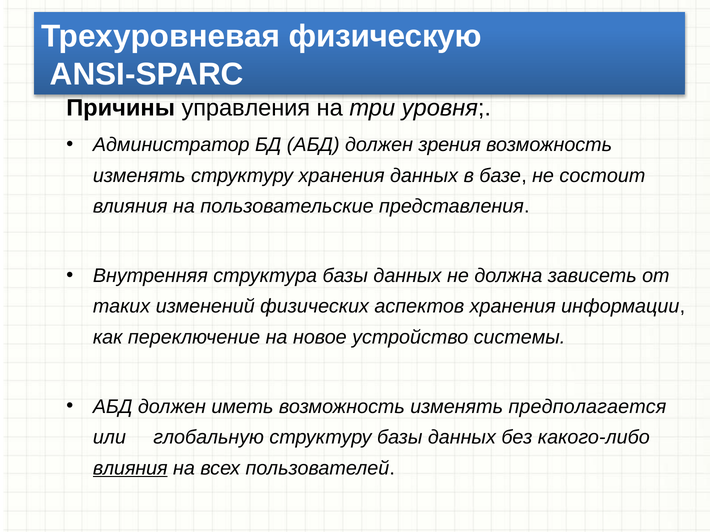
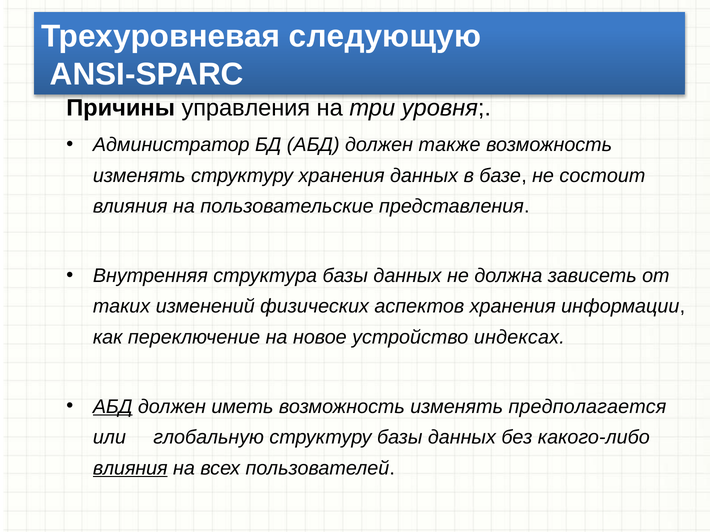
физическую: физическую -> следующую
зрения: зрения -> также
системы: системы -> индексах
АБД at (113, 407) underline: none -> present
